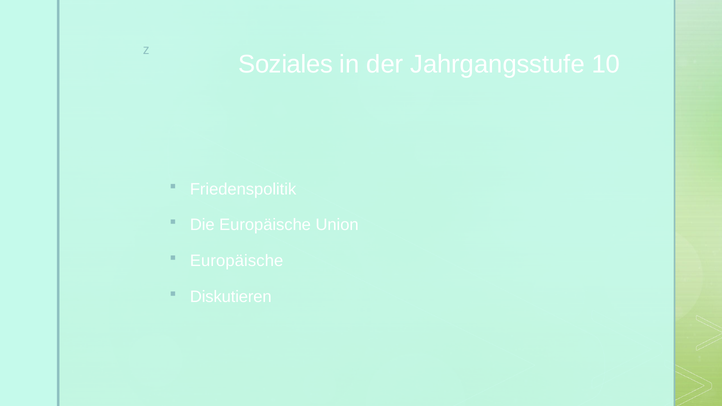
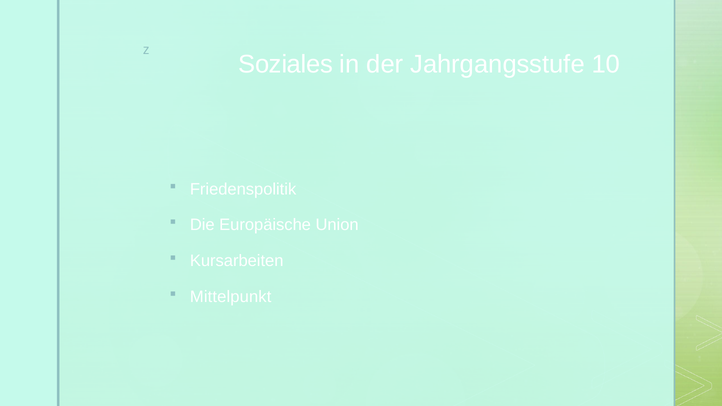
Europäische at (237, 261): Europäische -> Kursarbeiten
Diskutieren: Diskutieren -> Mittelpunkt
